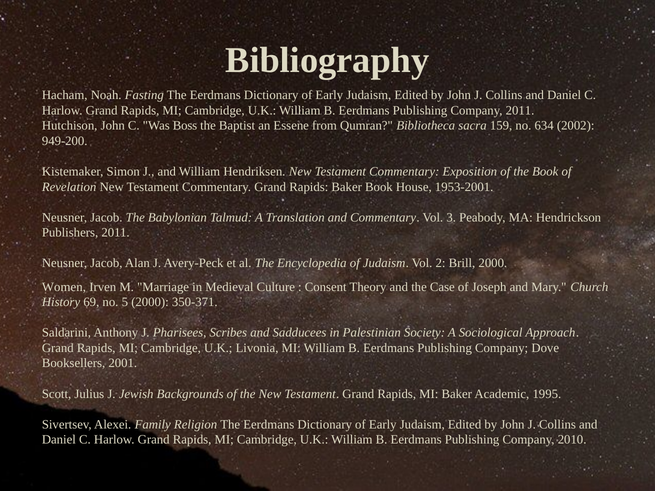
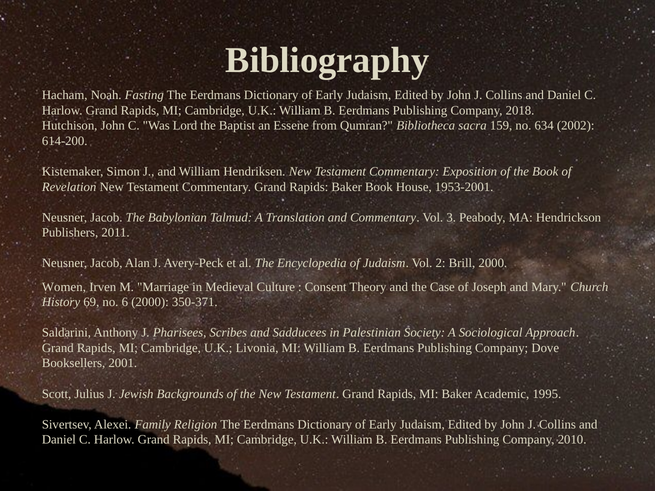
Company 2011: 2011 -> 2018
Boss: Boss -> Lord
949-200: 949-200 -> 614-200
5: 5 -> 6
